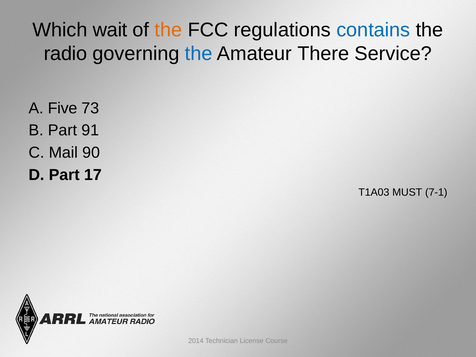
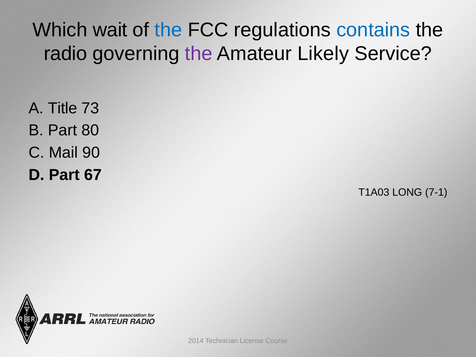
the at (168, 30) colour: orange -> blue
the at (199, 54) colour: blue -> purple
There: There -> Likely
Five: Five -> Title
91: 91 -> 80
17: 17 -> 67
MUST: MUST -> LONG
